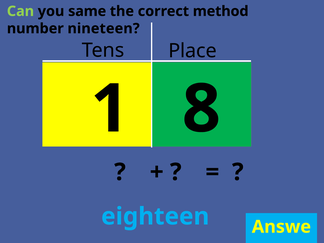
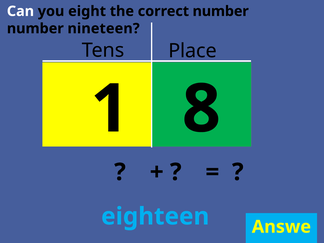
Can colour: light green -> white
same: same -> eight
correct method: method -> number
